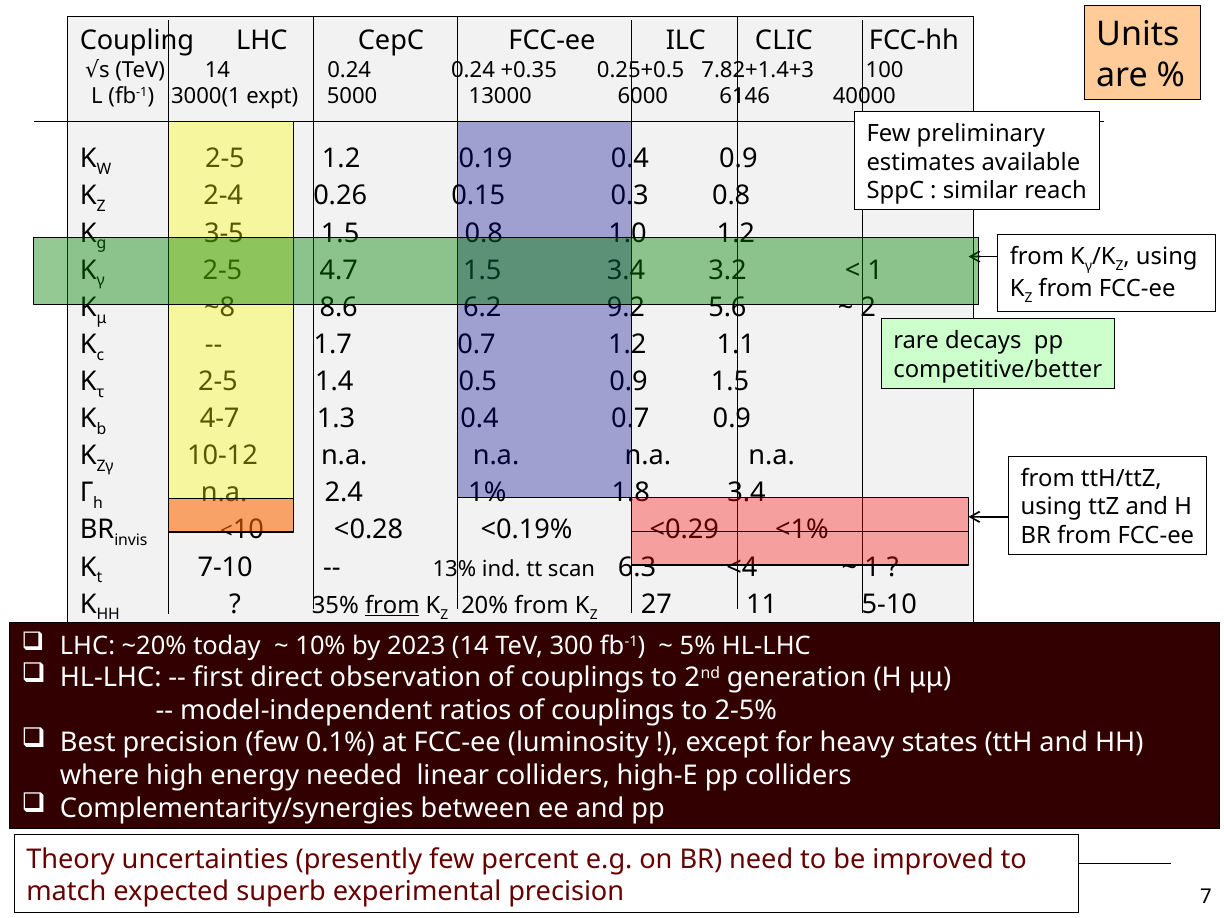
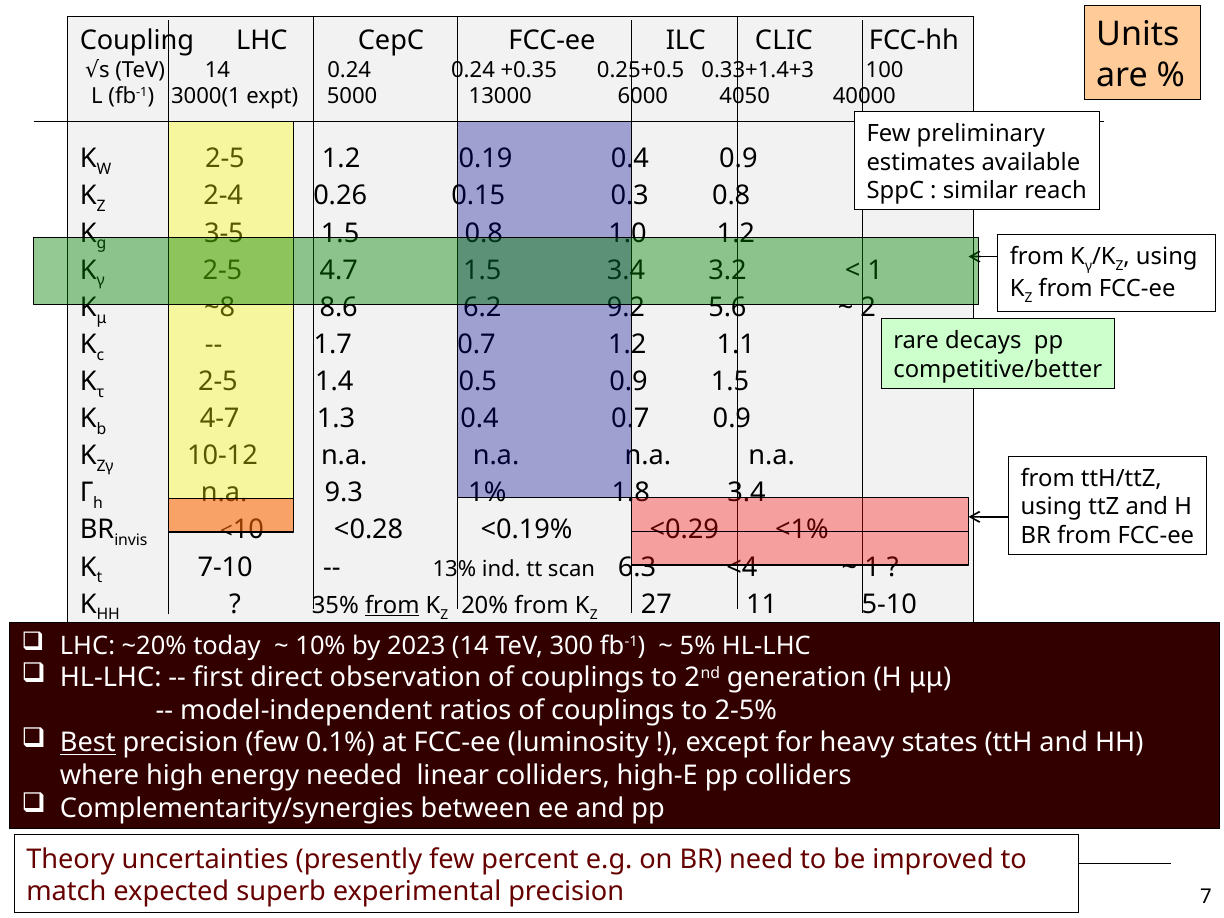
7.82+1.4+3: 7.82+1.4+3 -> 0.33+1.4+3
6146: 6146 -> 4050
2.4: 2.4 -> 9.3
Best underline: none -> present
